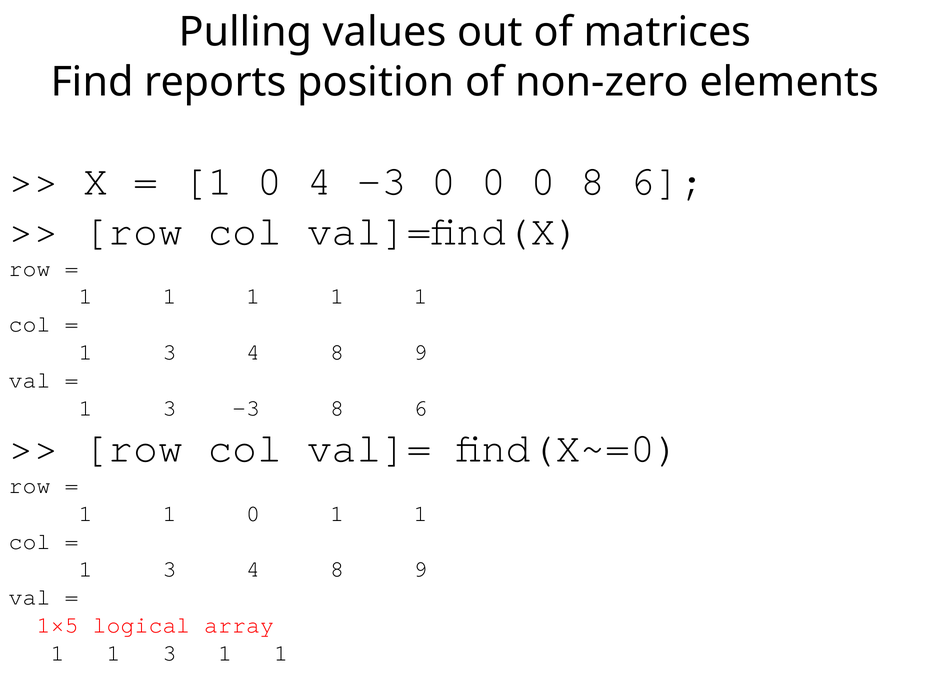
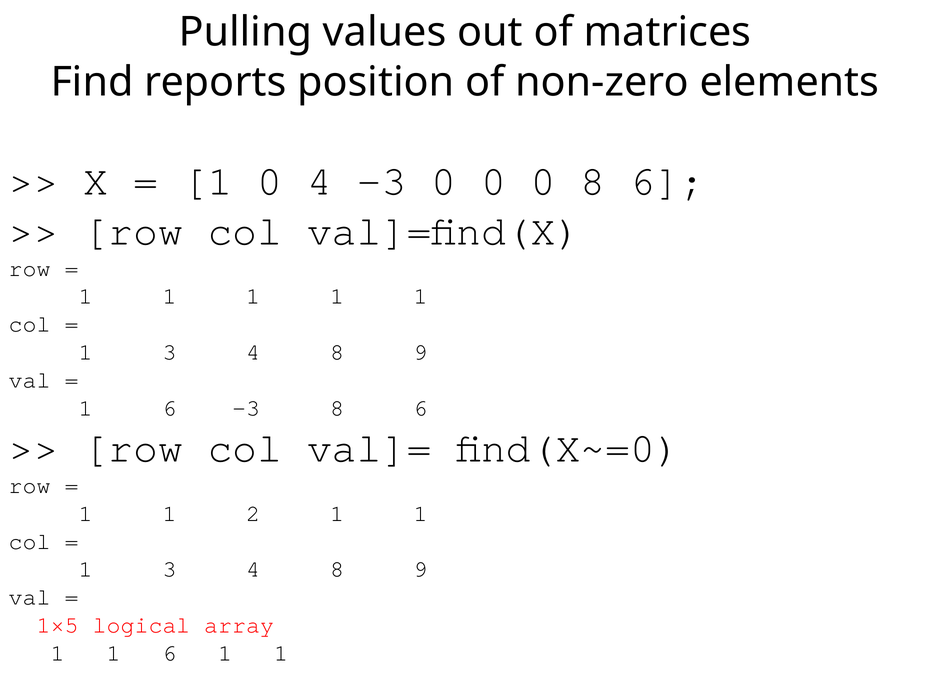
3 at (170, 408): 3 -> 6
1 1 0: 0 -> 2
1 1 3: 3 -> 6
